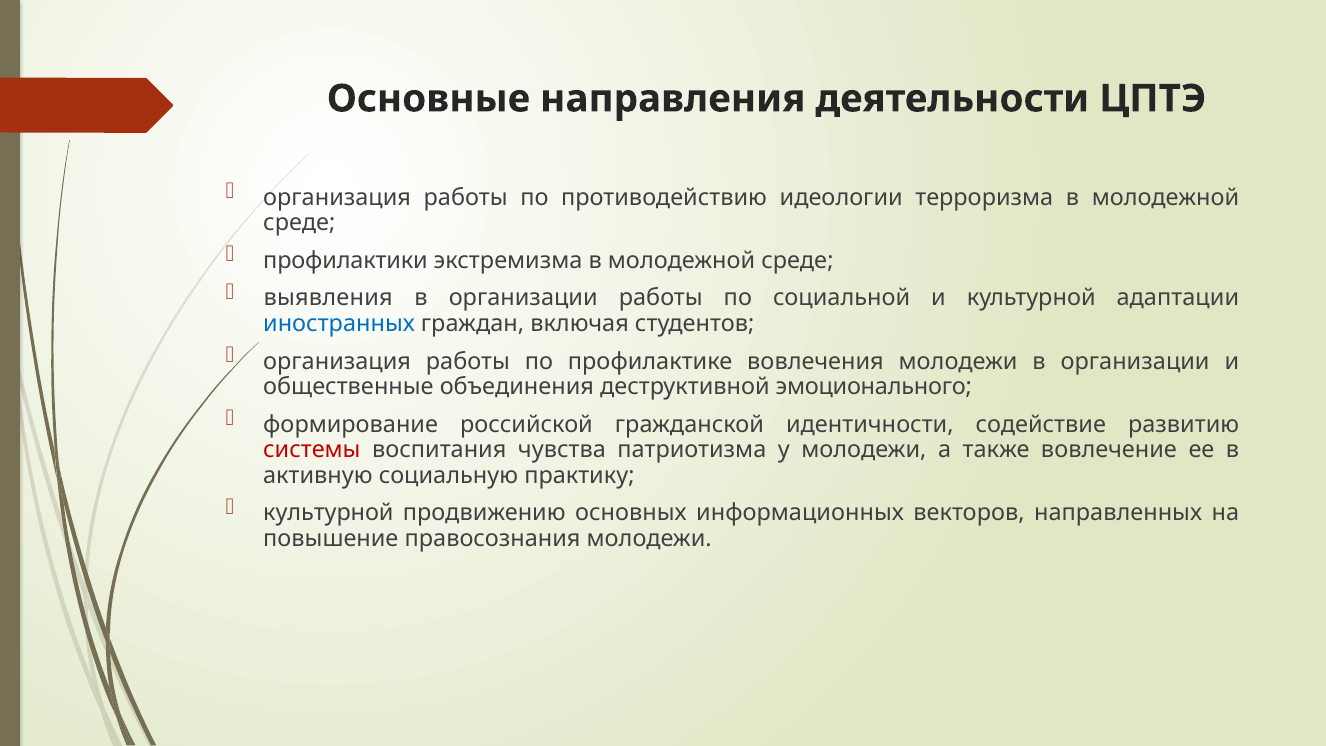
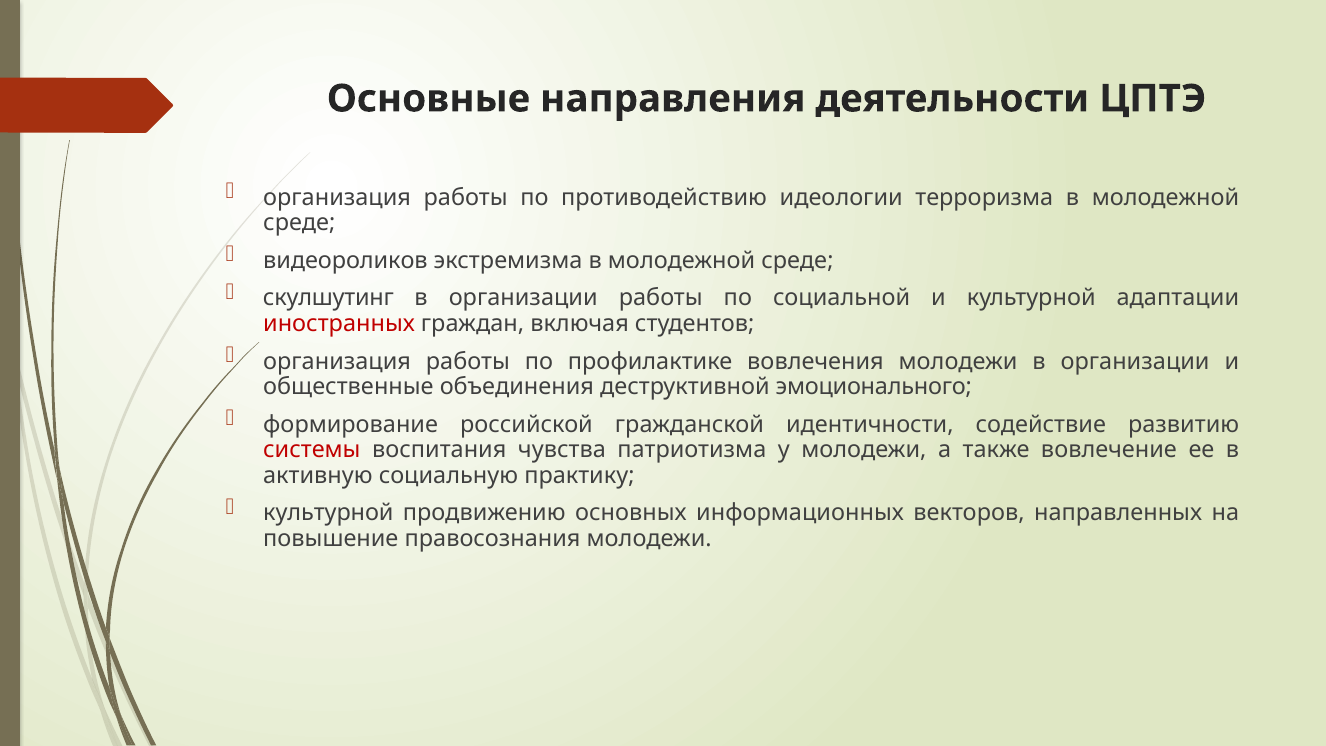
профилактики: профилактики -> видеороликов
выявления: выявления -> скулшутинг
иностранных colour: blue -> red
